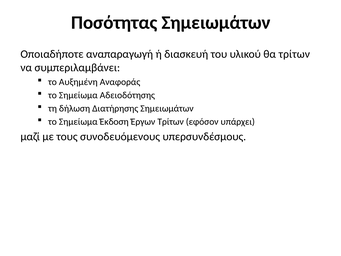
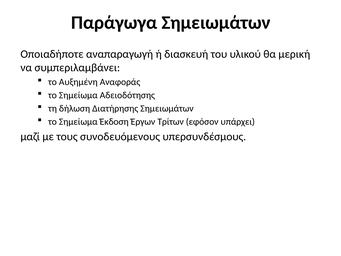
Ποσότητας: Ποσότητας -> Παράγωγα
θα τρίτων: τρίτων -> μερική
